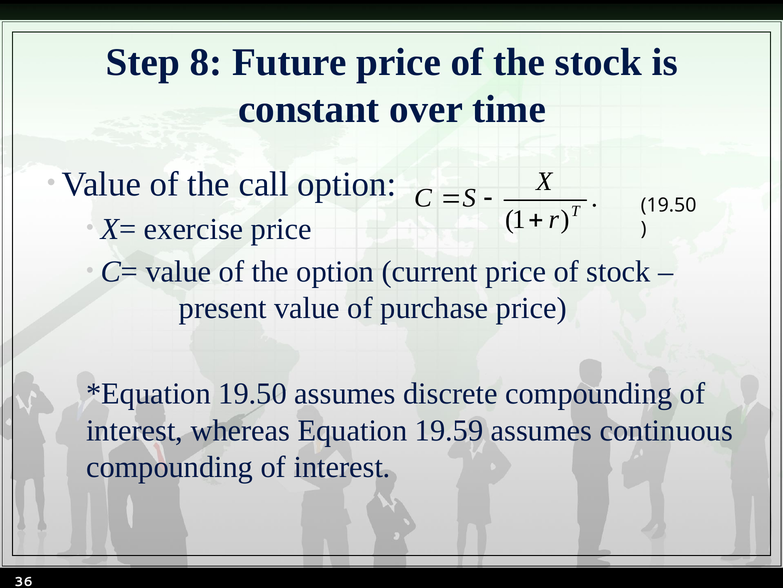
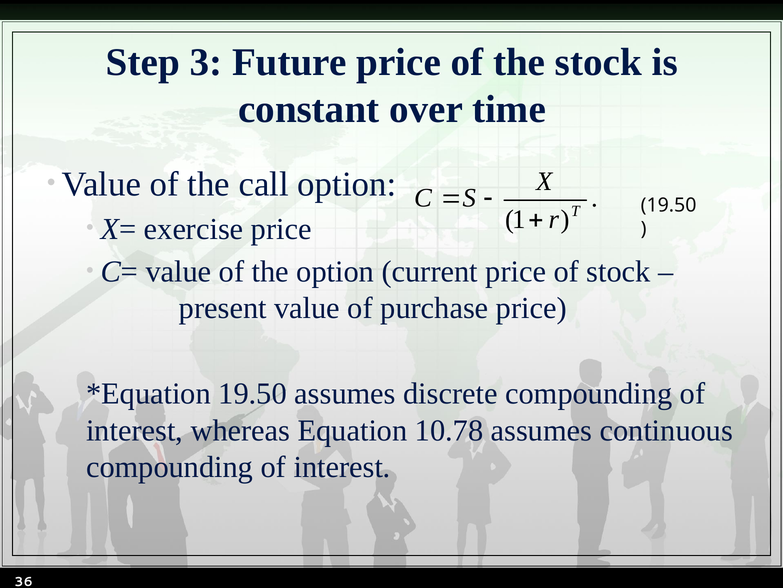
8: 8 -> 3
19.59: 19.59 -> 10.78
